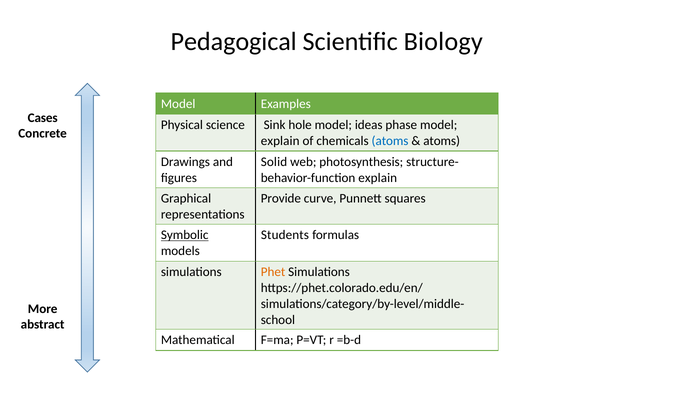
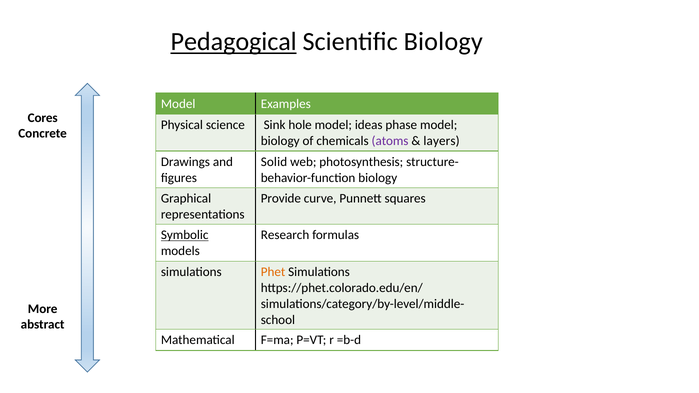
Pedagogical underline: none -> present
Cases: Cases -> Cores
explain at (280, 141): explain -> biology
atoms at (390, 141) colour: blue -> purple
atoms at (442, 141): atoms -> layers
explain at (378, 178): explain -> biology
Students: Students -> Research
